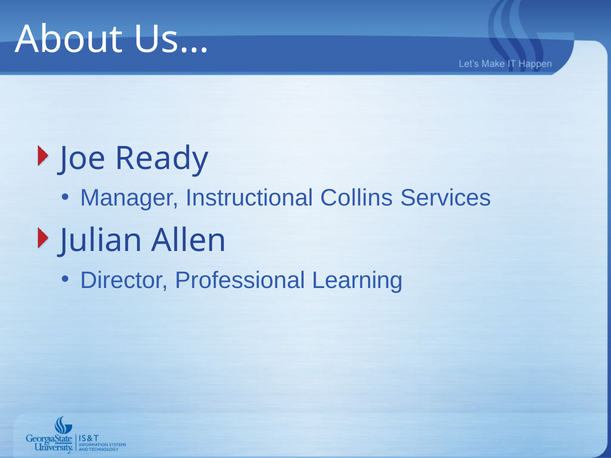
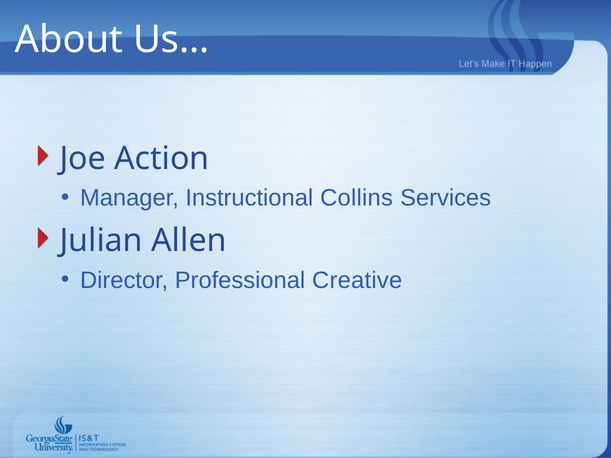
Ready: Ready -> Action
Learning: Learning -> Creative
